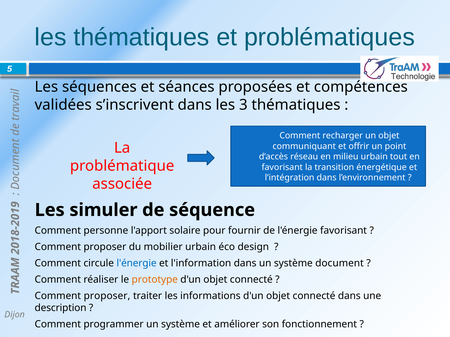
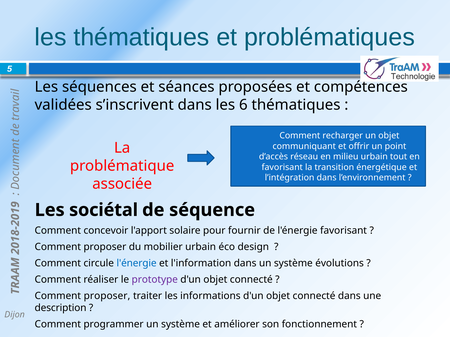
3: 3 -> 6
simuler: simuler -> sociétal
personne: personne -> concevoir
document: document -> évolutions
prototype colour: orange -> purple
